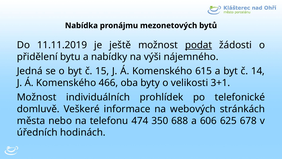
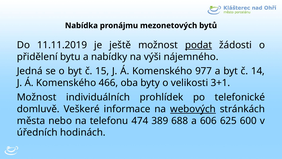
615: 615 -> 977
webových underline: none -> present
350: 350 -> 389
678: 678 -> 600
